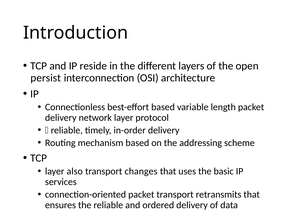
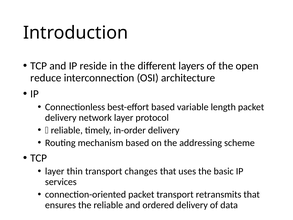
persist: persist -> reduce
also: also -> thin
